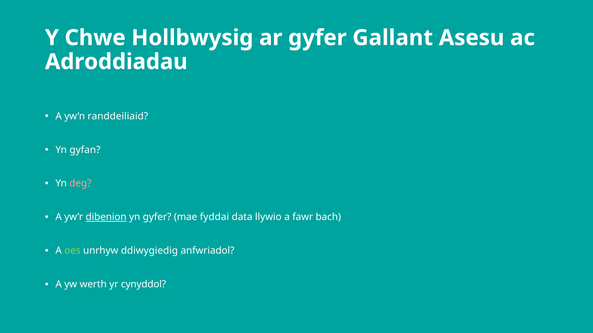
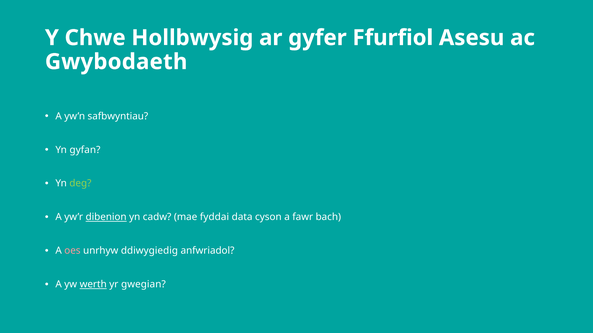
Gallant: Gallant -> Ffurfiol
Adroddiadau: Adroddiadau -> Gwybodaeth
randdeiliaid: randdeiliaid -> safbwyntiau
deg colour: pink -> light green
yn gyfer: gyfer -> cadw
llywio: llywio -> cyson
oes colour: light green -> pink
werth underline: none -> present
cynyddol: cynyddol -> gwegian
